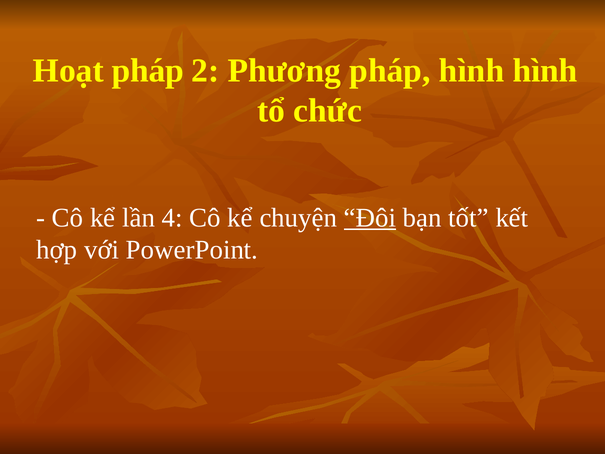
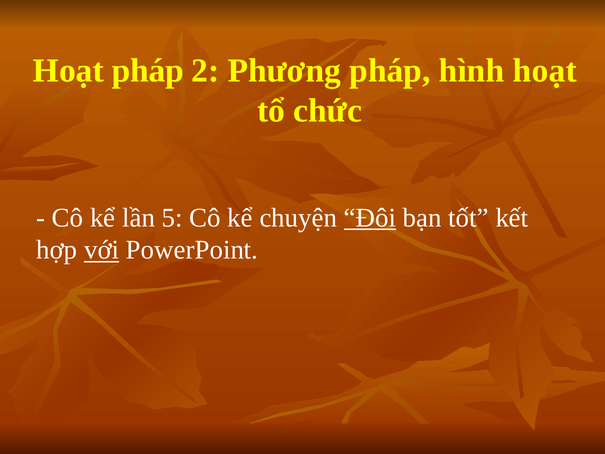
hình hình: hình -> hoạt
4: 4 -> 5
với underline: none -> present
